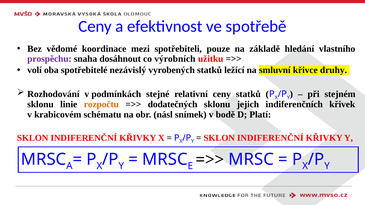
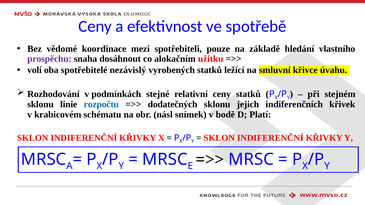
výrobních: výrobních -> alokačním
druhy: druhy -> úvahu
rozpočtu colour: orange -> blue
